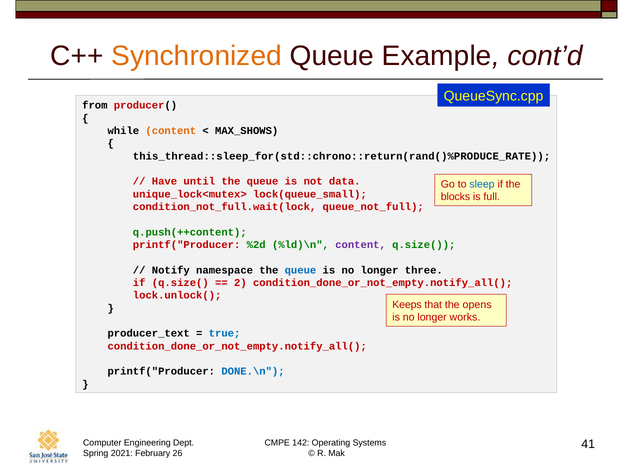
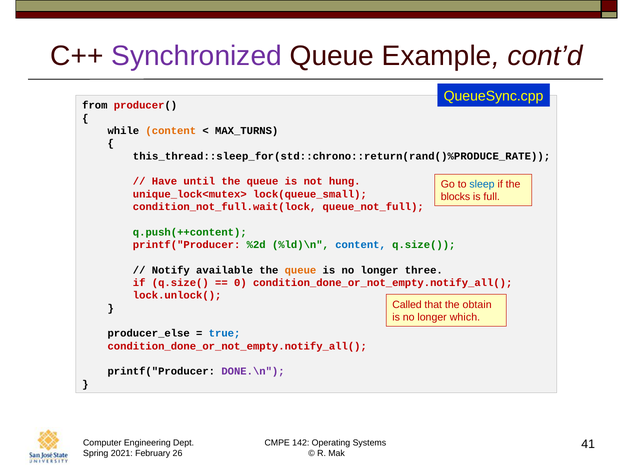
Synchronized colour: orange -> purple
MAX_SHOWS: MAX_SHOWS -> MAX_TURNS
data: data -> hung
content at (361, 245) colour: purple -> blue
namespace: namespace -> available
queue at (300, 270) colour: blue -> orange
2: 2 -> 0
Keeps: Keeps -> Called
opens: opens -> obtain
works: works -> which
producer_text: producer_text -> producer_else
DONE.\n colour: blue -> purple
